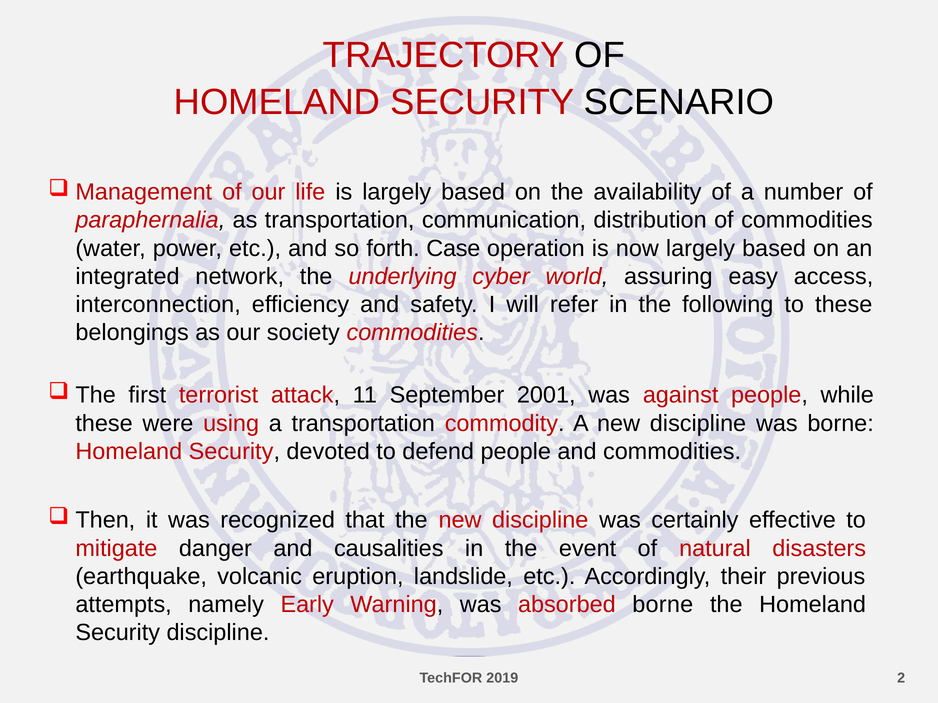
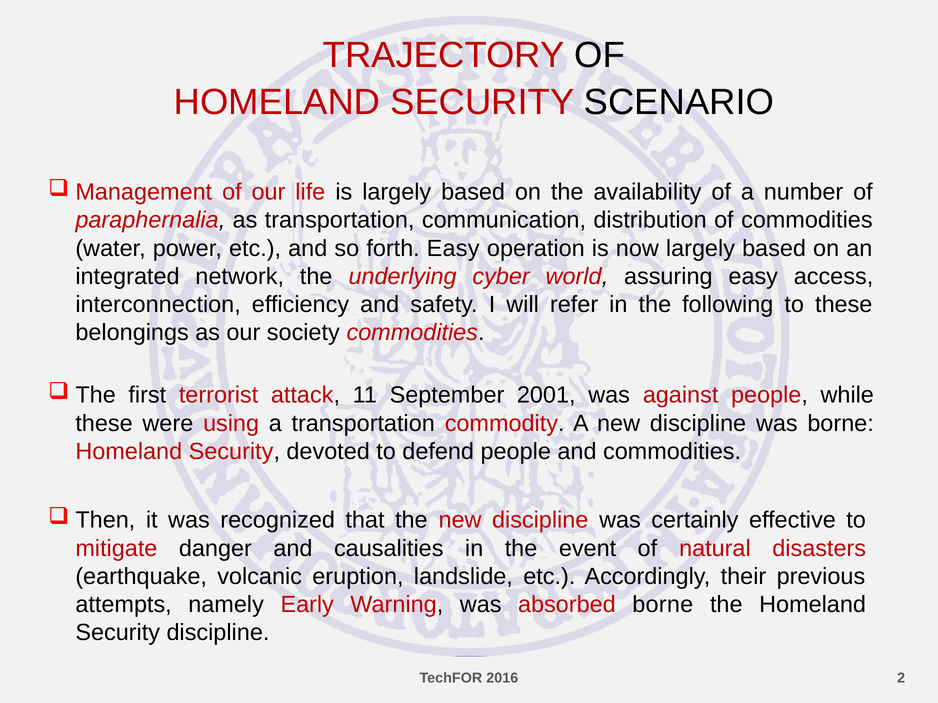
forth Case: Case -> Easy
2019: 2019 -> 2016
